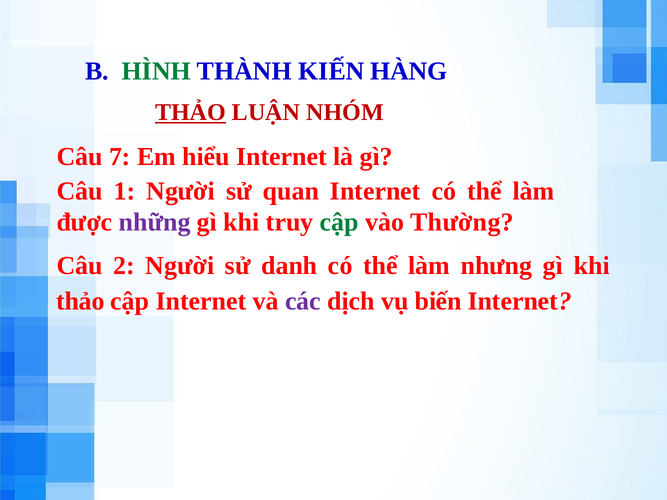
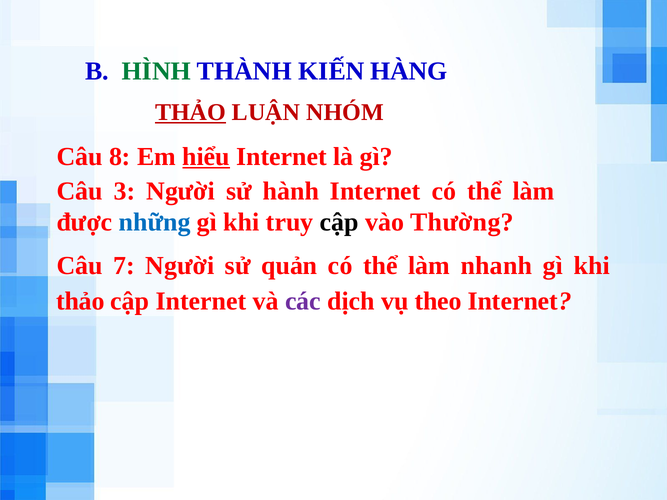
7: 7 -> 8
hiểu underline: none -> present
1: 1 -> 3
quan: quan -> hành
những colour: purple -> blue
cập at (339, 223) colour: green -> black
2: 2 -> 7
danh: danh -> quản
nhưng: nhưng -> nhanh
biến: biến -> theo
